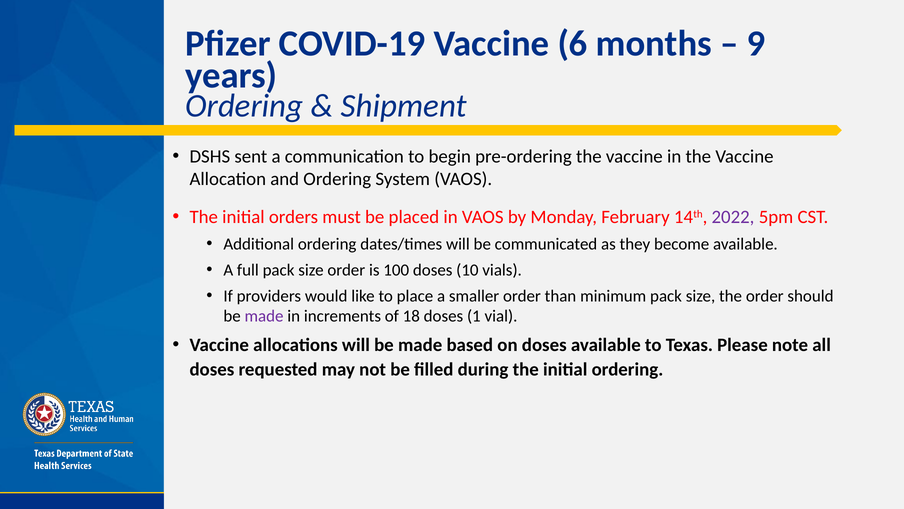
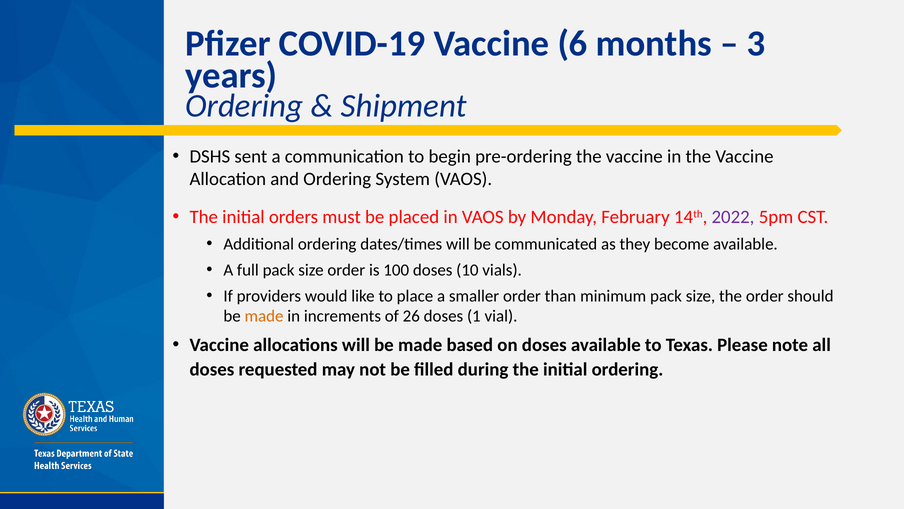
9: 9 -> 3
made at (264, 316) colour: purple -> orange
18: 18 -> 26
